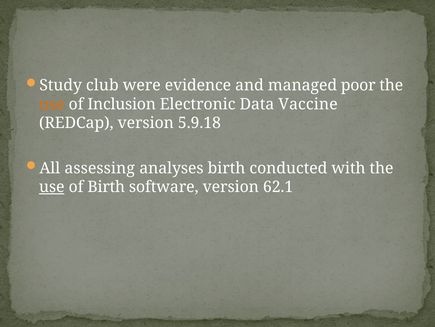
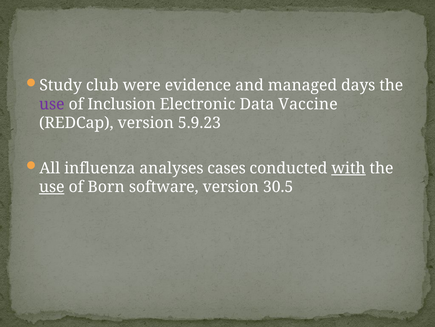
poor: poor -> days
use at (52, 104) colour: orange -> purple
5.9.18: 5.9.18 -> 5.9.23
assessing: assessing -> influenza
analyses birth: birth -> cases
with underline: none -> present
of Birth: Birth -> Born
62.1: 62.1 -> 30.5
